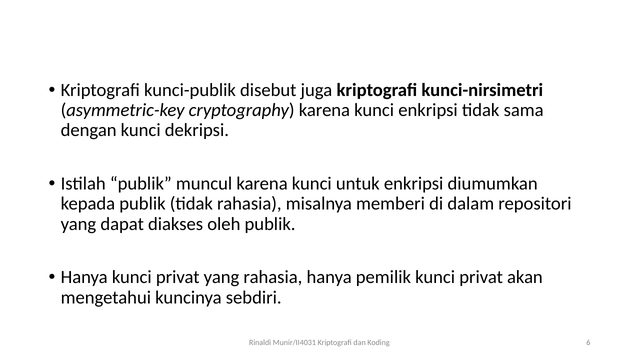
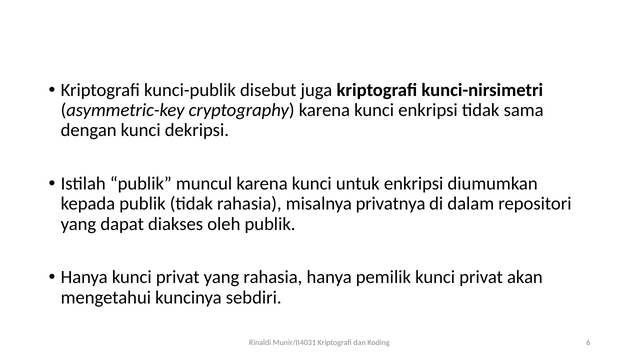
memberi: memberi -> privatnya
